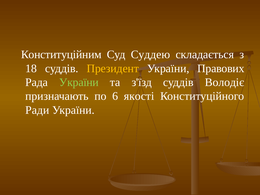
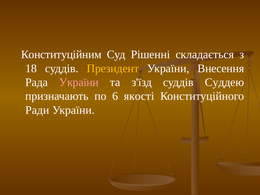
Суддею: Суддею -> Рішенні
Правових: Правових -> Внесення
України at (79, 82) colour: light green -> pink
Володіє: Володіє -> Суддею
